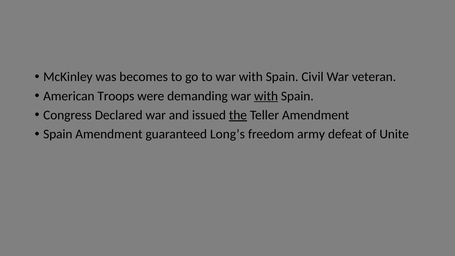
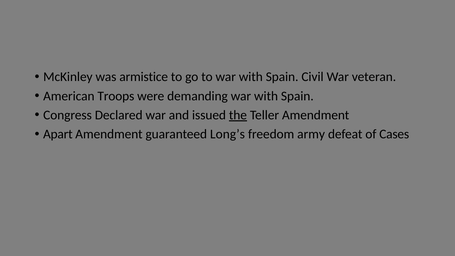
becomes: becomes -> armistice
with at (266, 96) underline: present -> none
Spain at (58, 134): Spain -> Apart
Unite: Unite -> Cases
